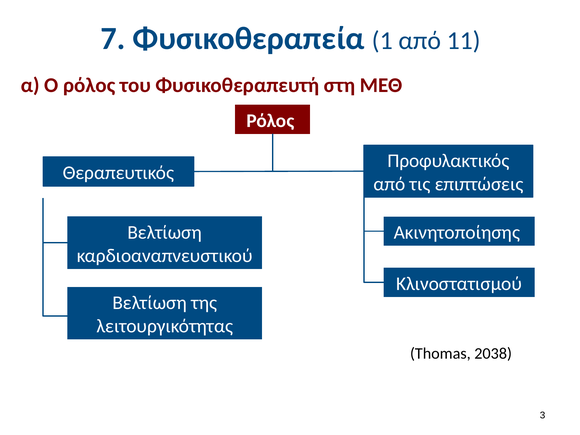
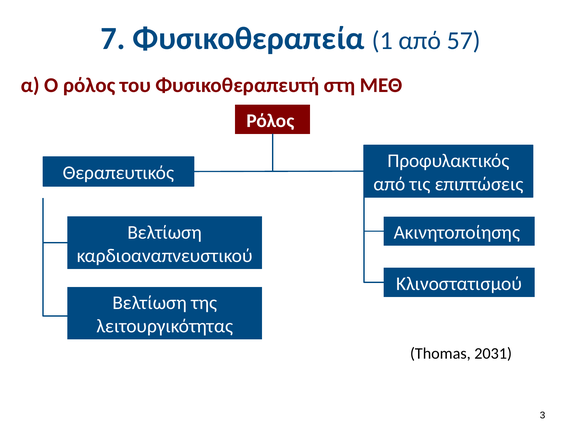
11: 11 -> 57
2038: 2038 -> 2031
